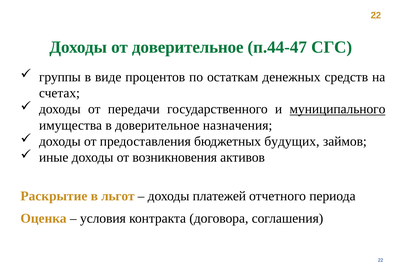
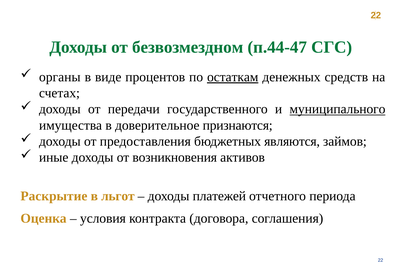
от доверительное: доверительное -> безвозмездном
группы: группы -> органы
остаткам underline: none -> present
назначения: назначения -> признаются
будущих: будущих -> являются
